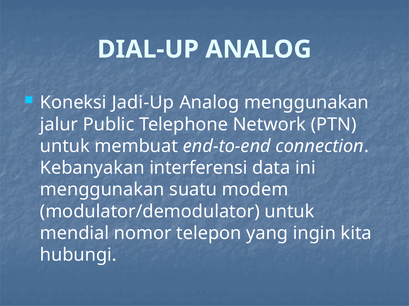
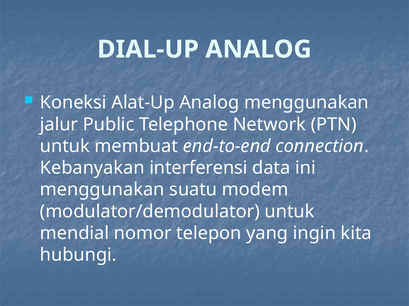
Jadi-Up: Jadi-Up -> Alat-Up
